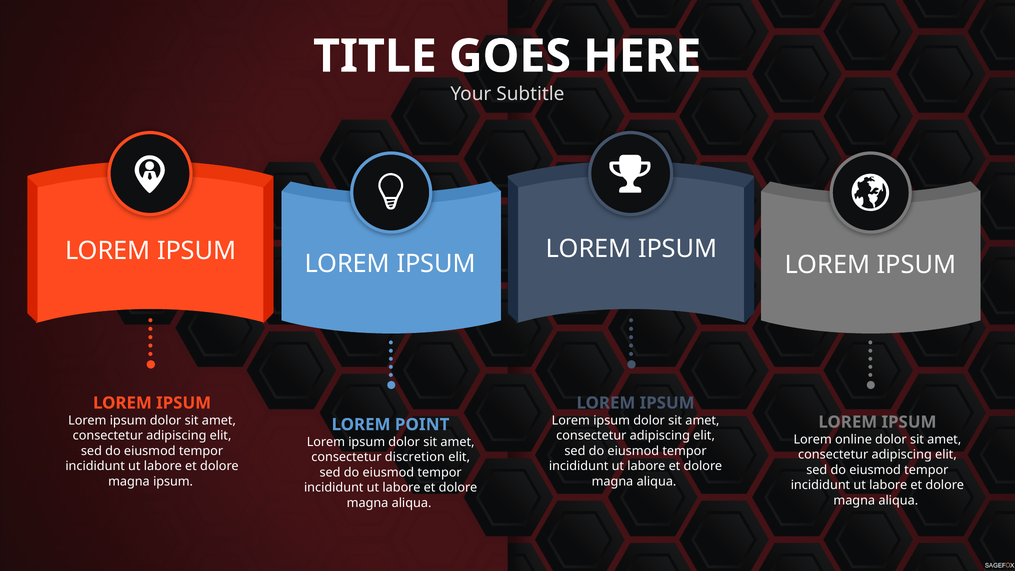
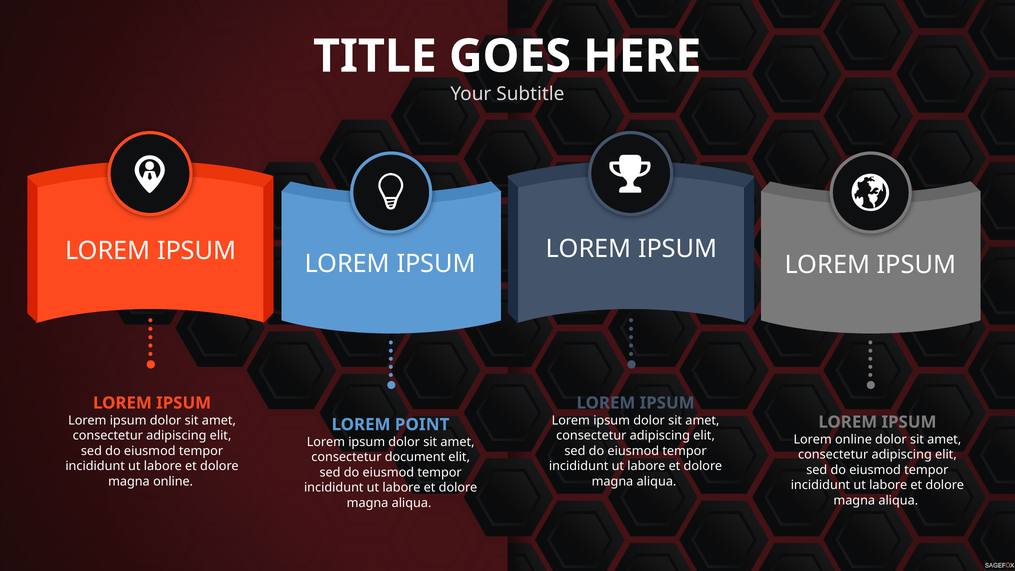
discretion: discretion -> document
magna ipsum: ipsum -> online
